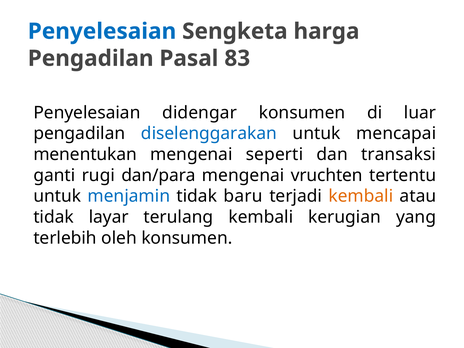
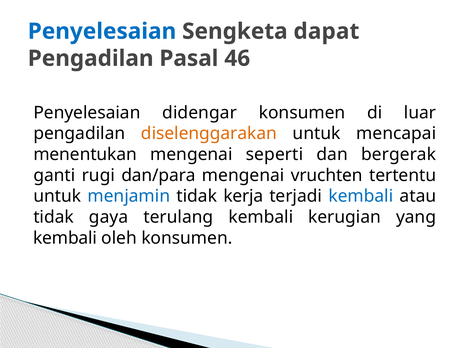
harga: harga -> dapat
83: 83 -> 46
diselenggarakan colour: blue -> orange
transaksi: transaksi -> bergerak
baru: baru -> kerja
kembali at (361, 196) colour: orange -> blue
layar: layar -> gaya
terlebih at (65, 238): terlebih -> kembali
